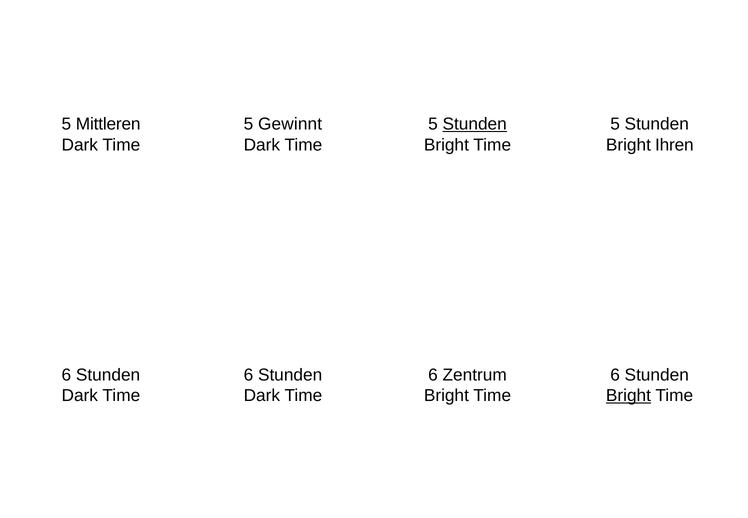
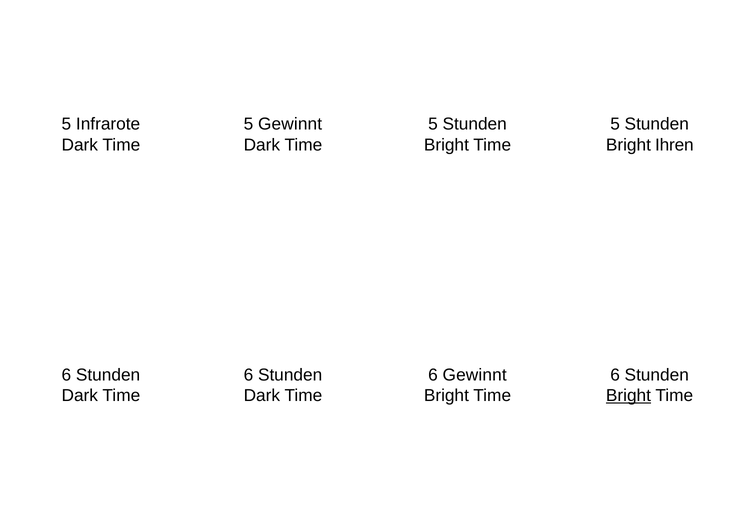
Mittleren: Mittleren -> Infrarote
Stunden at (475, 124) underline: present -> none
6 Zentrum: Zentrum -> Gewinnt
